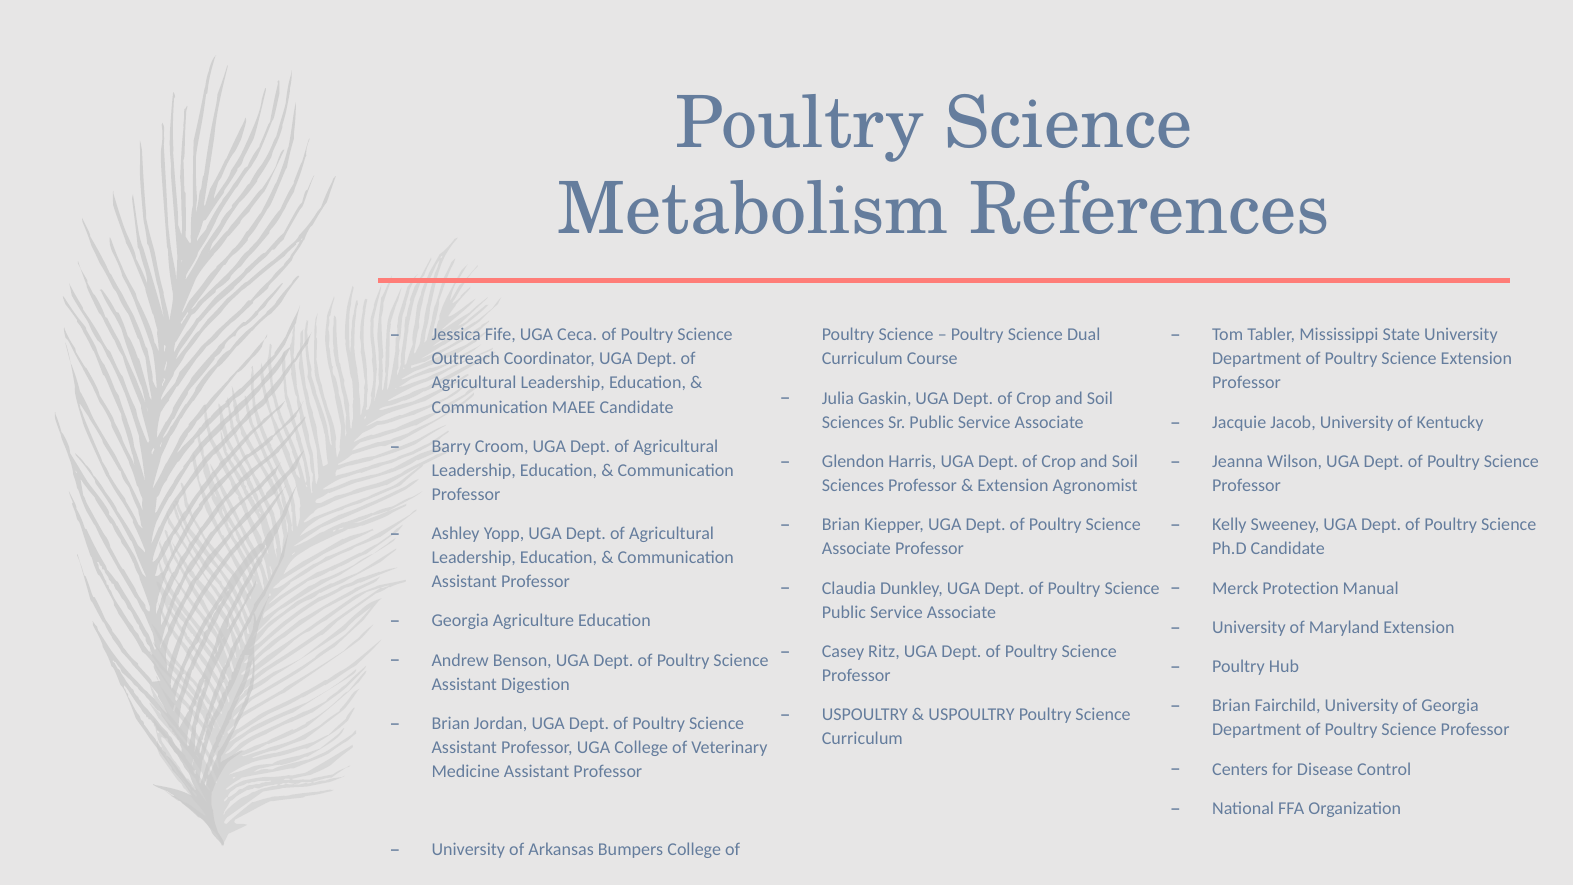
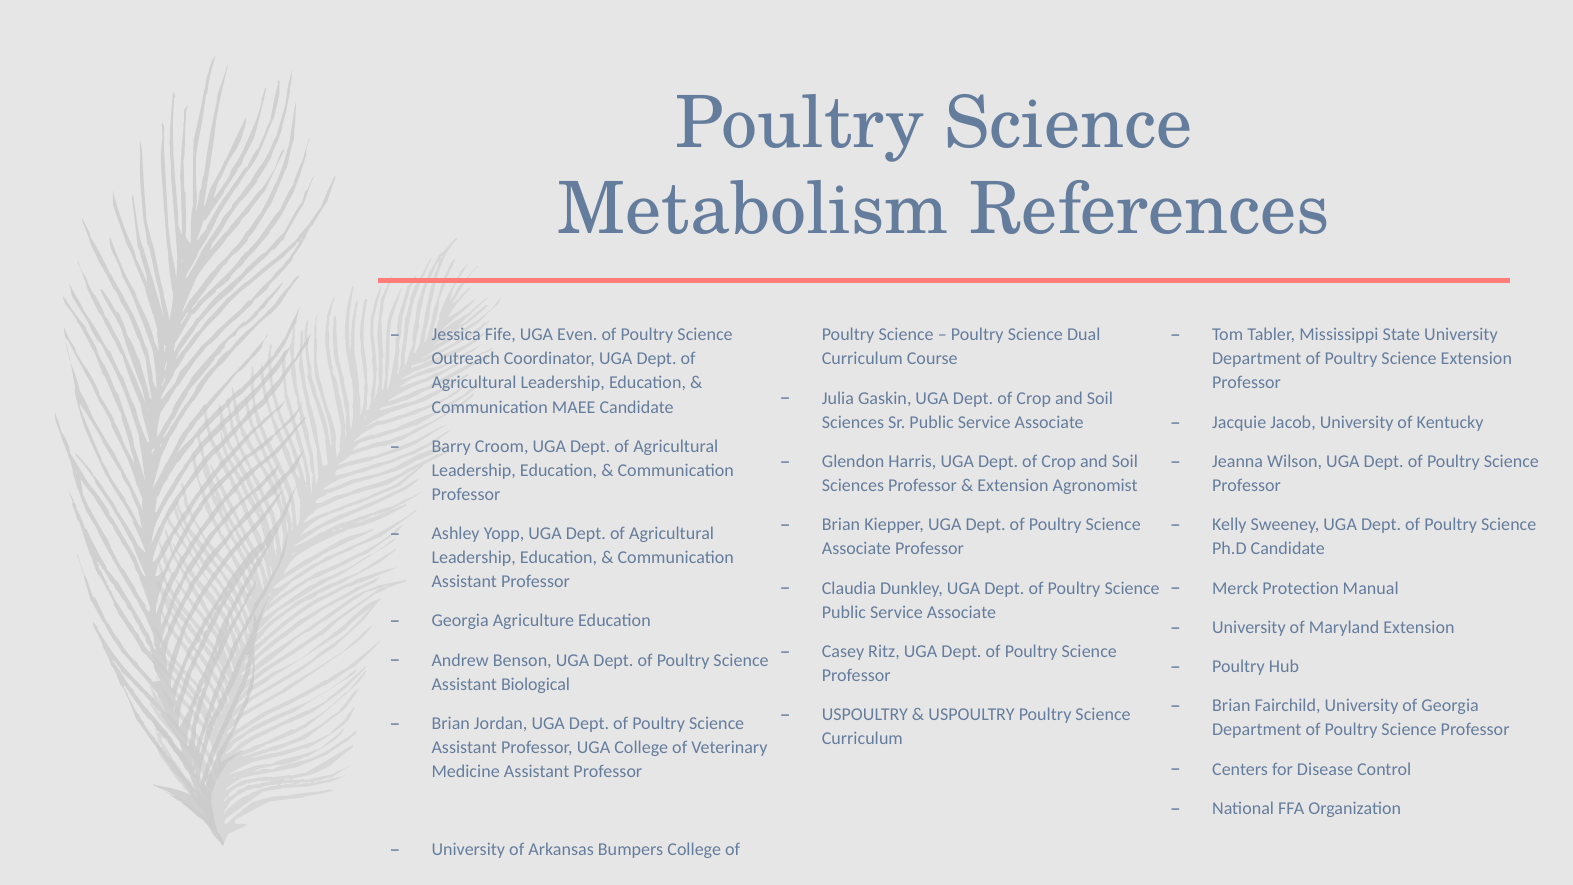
Ceca: Ceca -> Even
Digestion: Digestion -> Biological
